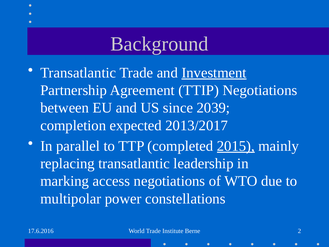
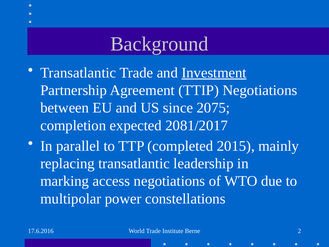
2039: 2039 -> 2075
2013/2017: 2013/2017 -> 2081/2017
2015 underline: present -> none
